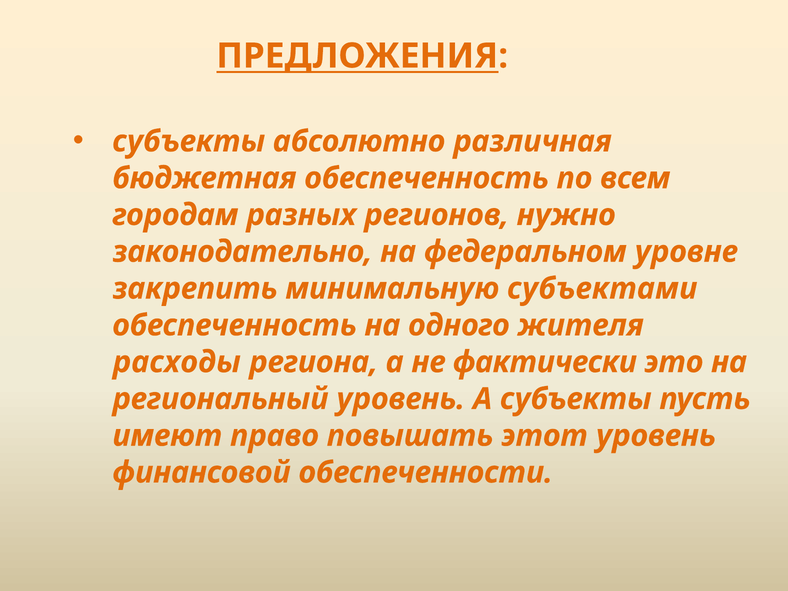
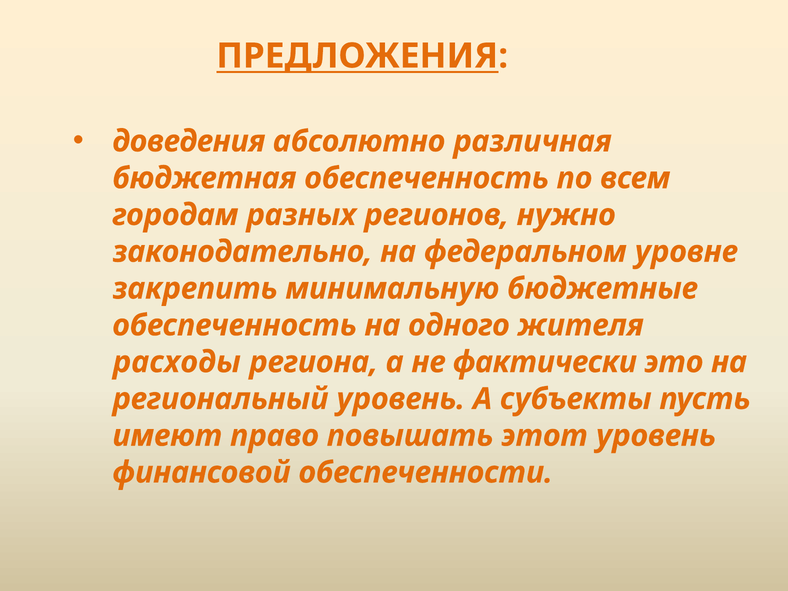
субъекты at (189, 141): субъекты -> доведения
субъектами: субъектами -> бюджетные
